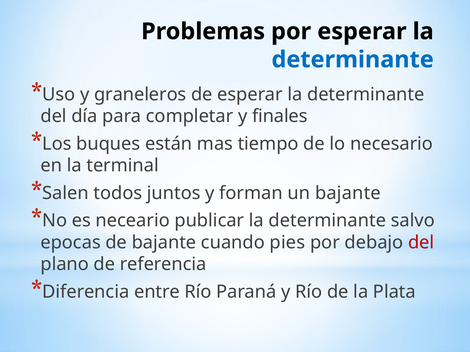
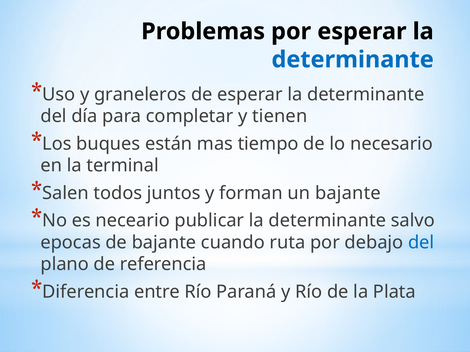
finales: finales -> tienen
pies: pies -> ruta
del at (421, 243) colour: red -> blue
